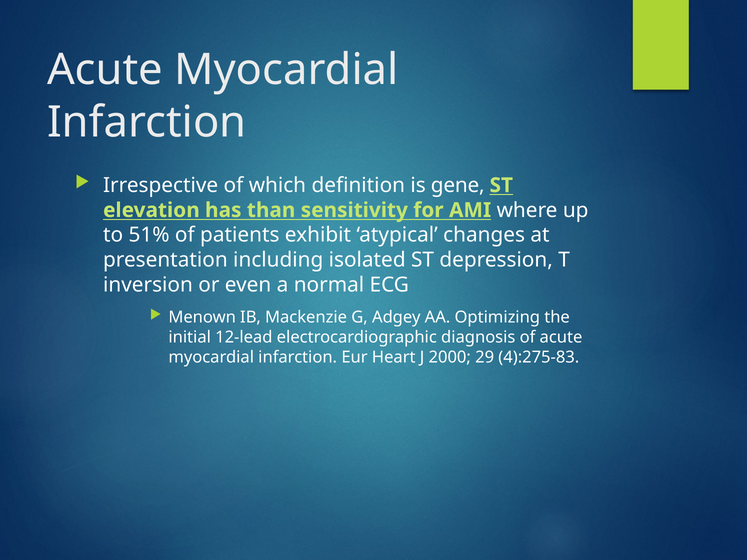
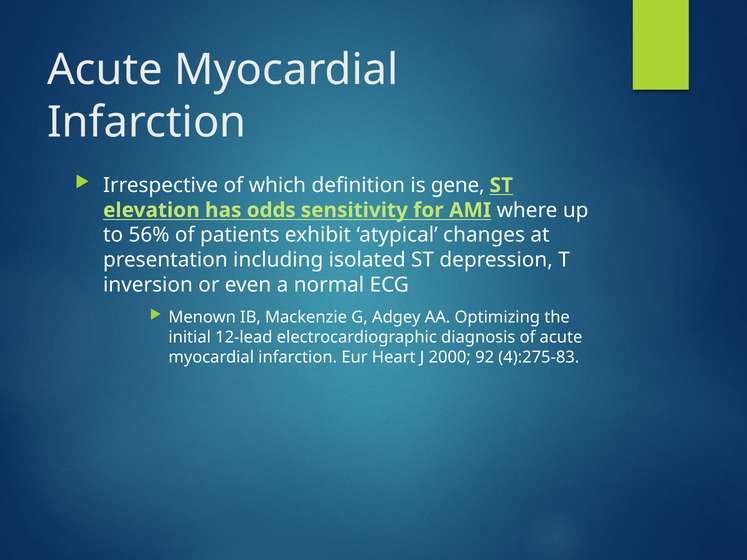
than: than -> odds
51%: 51% -> 56%
29: 29 -> 92
